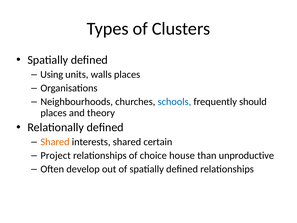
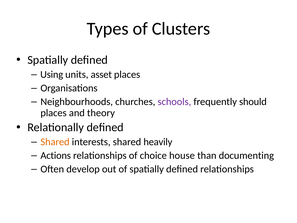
walls: walls -> asset
schools colour: blue -> purple
certain: certain -> heavily
Project: Project -> Actions
unproductive: unproductive -> documenting
